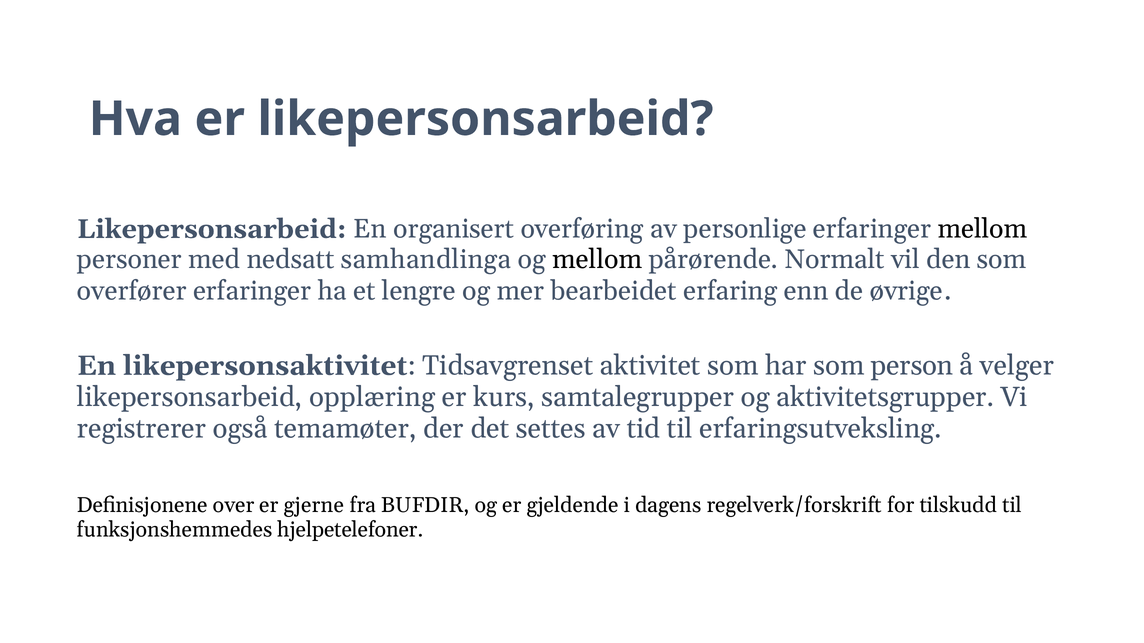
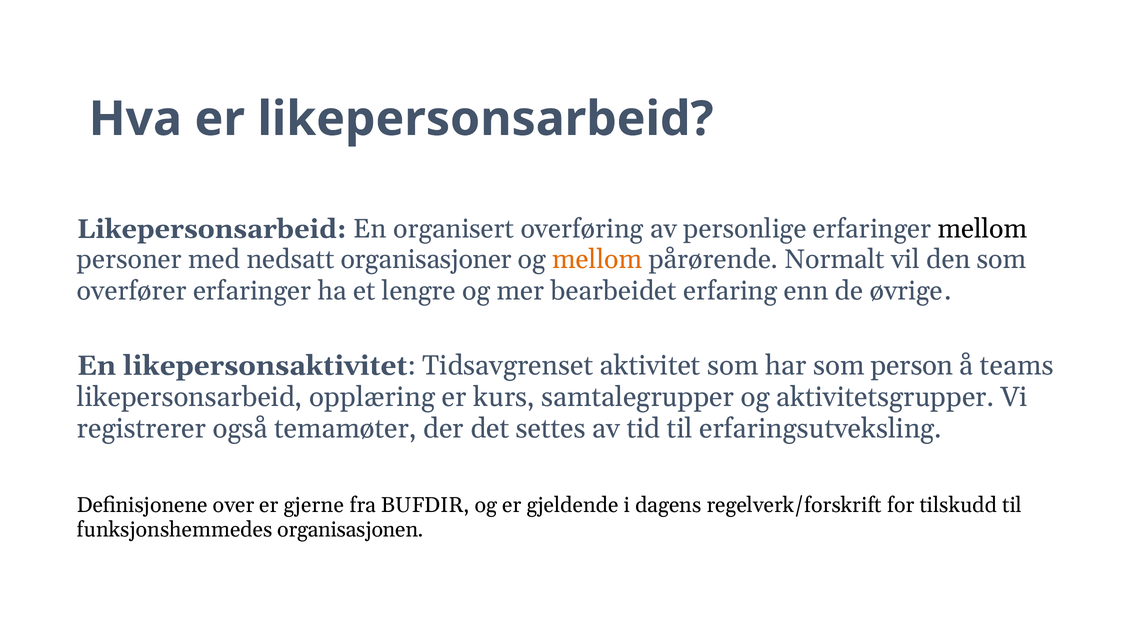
samhandlinga: samhandlinga -> organisasjoner
mellom at (597, 260) colour: black -> orange
velger: velger -> teams
hjelpetelefoner: hjelpetelefoner -> organisasjonen
